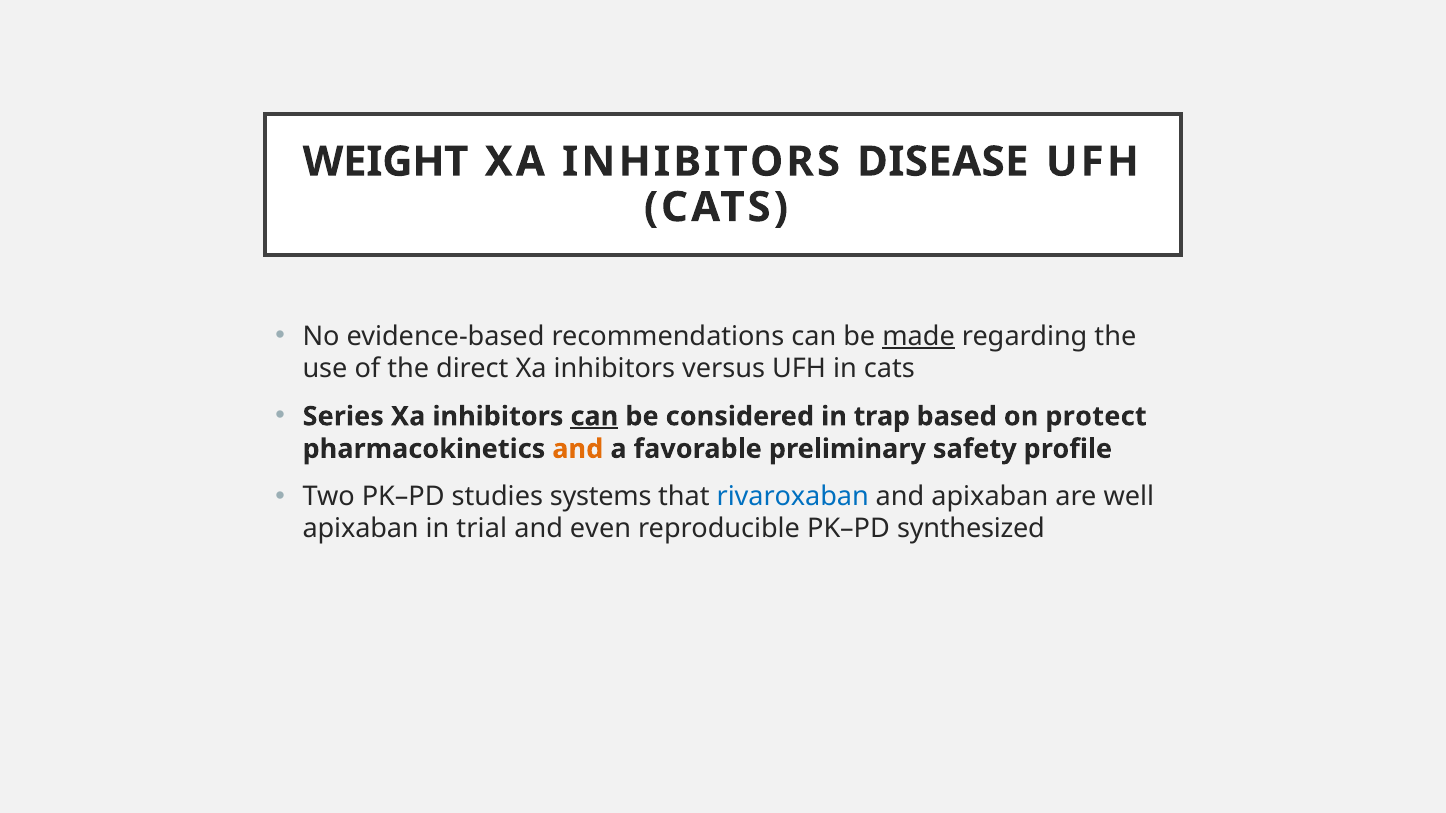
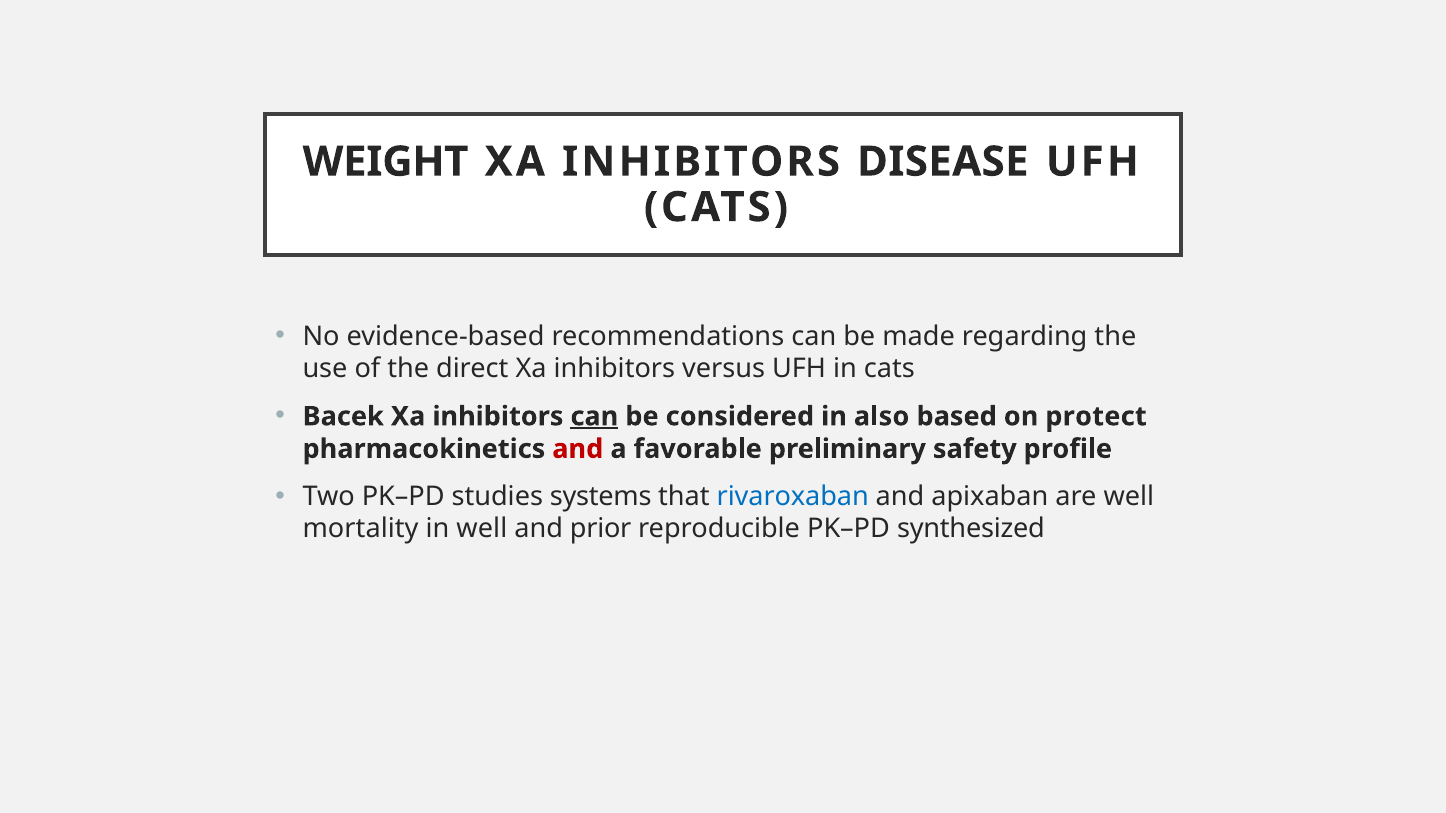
made underline: present -> none
Series: Series -> Bacek
trap: trap -> also
and at (578, 449) colour: orange -> red
apixaban at (361, 529): apixaban -> mortality
in trial: trial -> well
even: even -> prior
